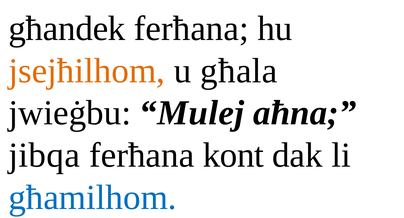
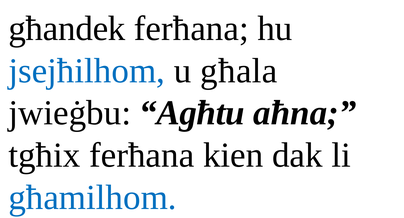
jsejħilhom colour: orange -> blue
Mulej: Mulej -> Agħtu
jibqa: jibqa -> tgħix
kont: kont -> kien
